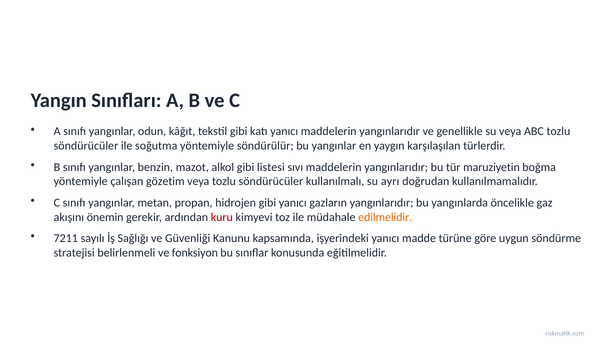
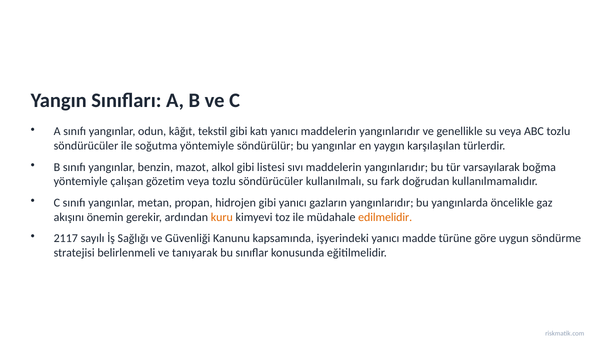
maruziyetin: maruziyetin -> varsayılarak
ayrı: ayrı -> fark
kuru colour: red -> orange
7211: 7211 -> 2117
fonksiyon: fonksiyon -> tanıyarak
